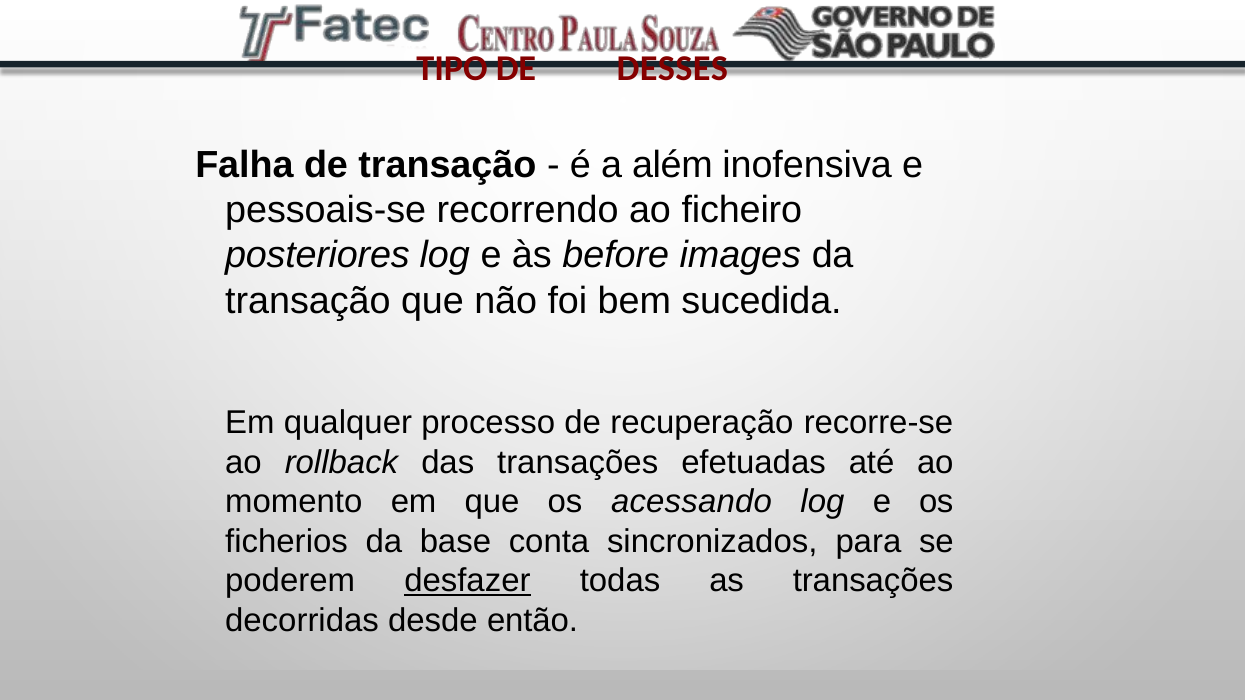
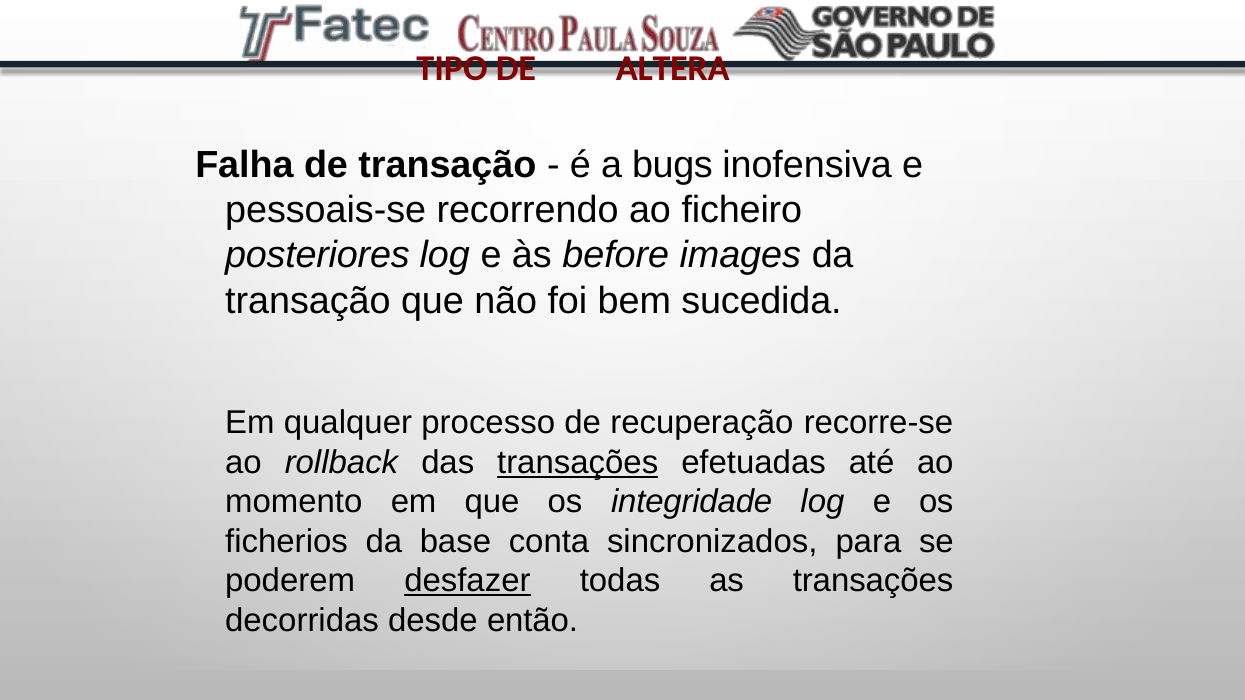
DESSES: DESSES -> ALTERA
além: além -> bugs
transações at (578, 463) underline: none -> present
acessando: acessando -> integridade
